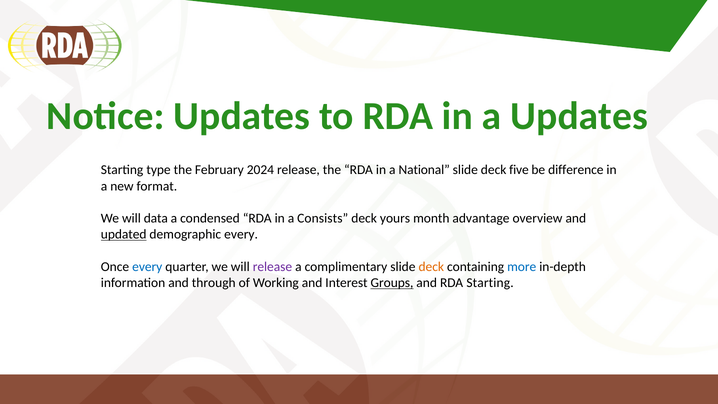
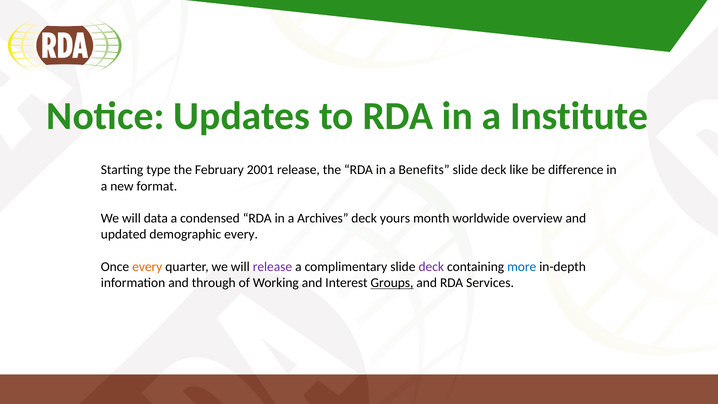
a Updates: Updates -> Institute
2024: 2024 -> 2001
National: National -> Benefits
five: five -> like
Consists: Consists -> Archives
advantage: advantage -> worldwide
updated underline: present -> none
every at (147, 267) colour: blue -> orange
deck at (431, 267) colour: orange -> purple
RDA Starting: Starting -> Services
